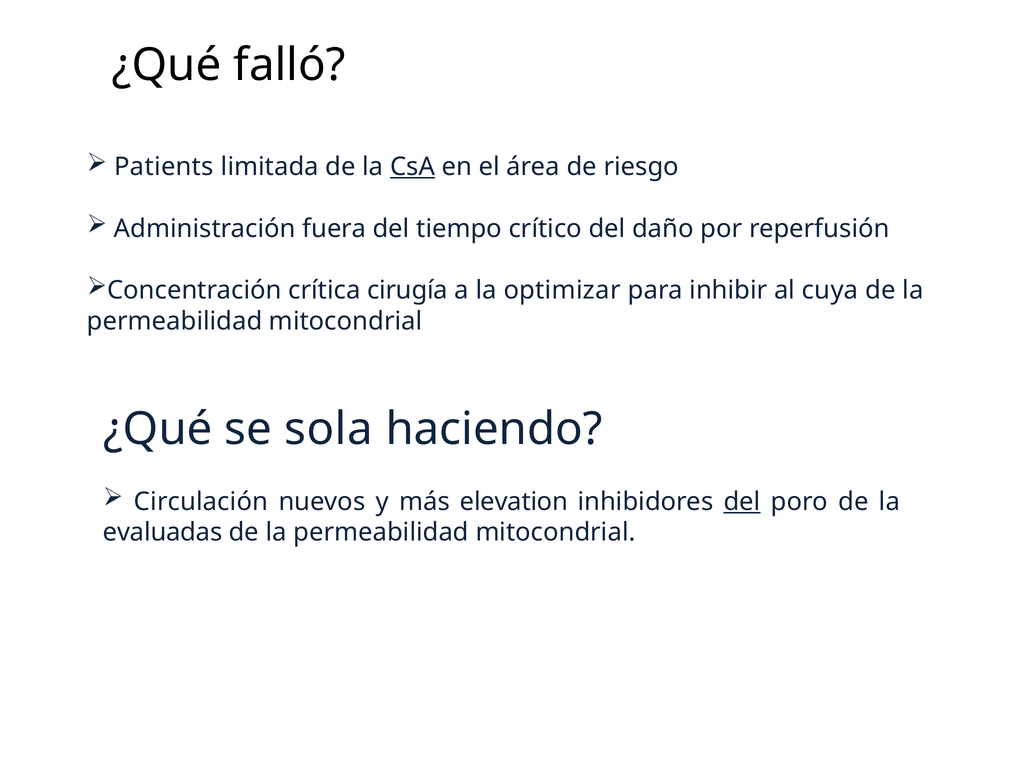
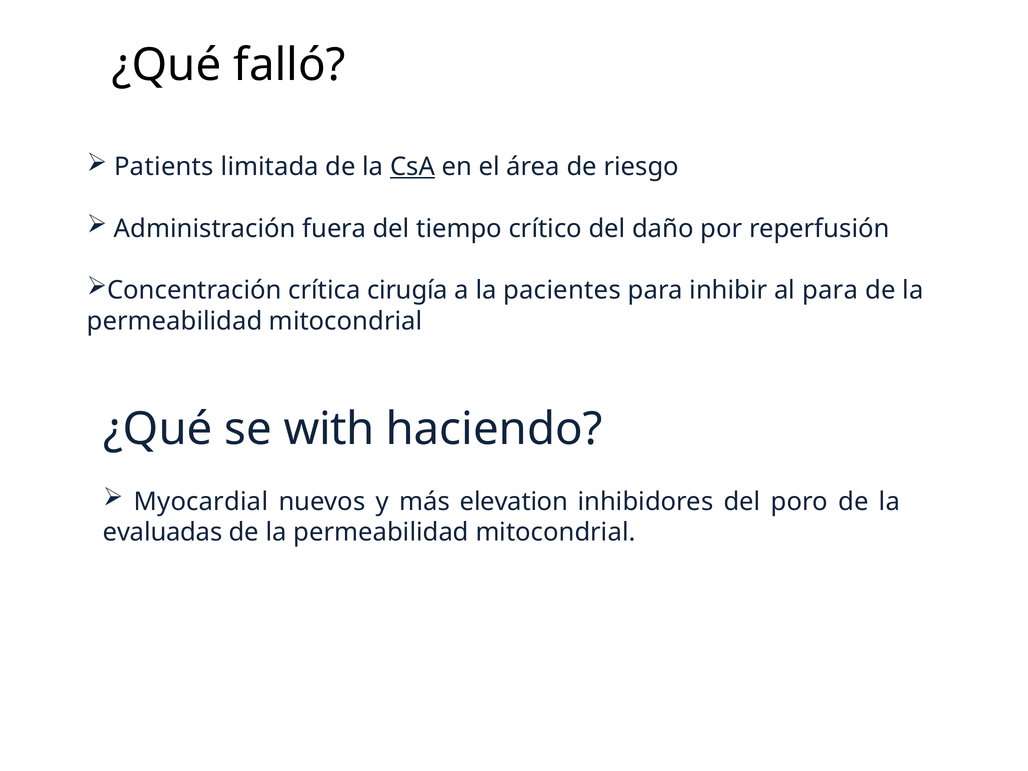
optimizar: optimizar -> pacientes
al cuya: cuya -> para
sola: sola -> with
Circulación: Circulación -> Myocardial
del at (742, 502) underline: present -> none
